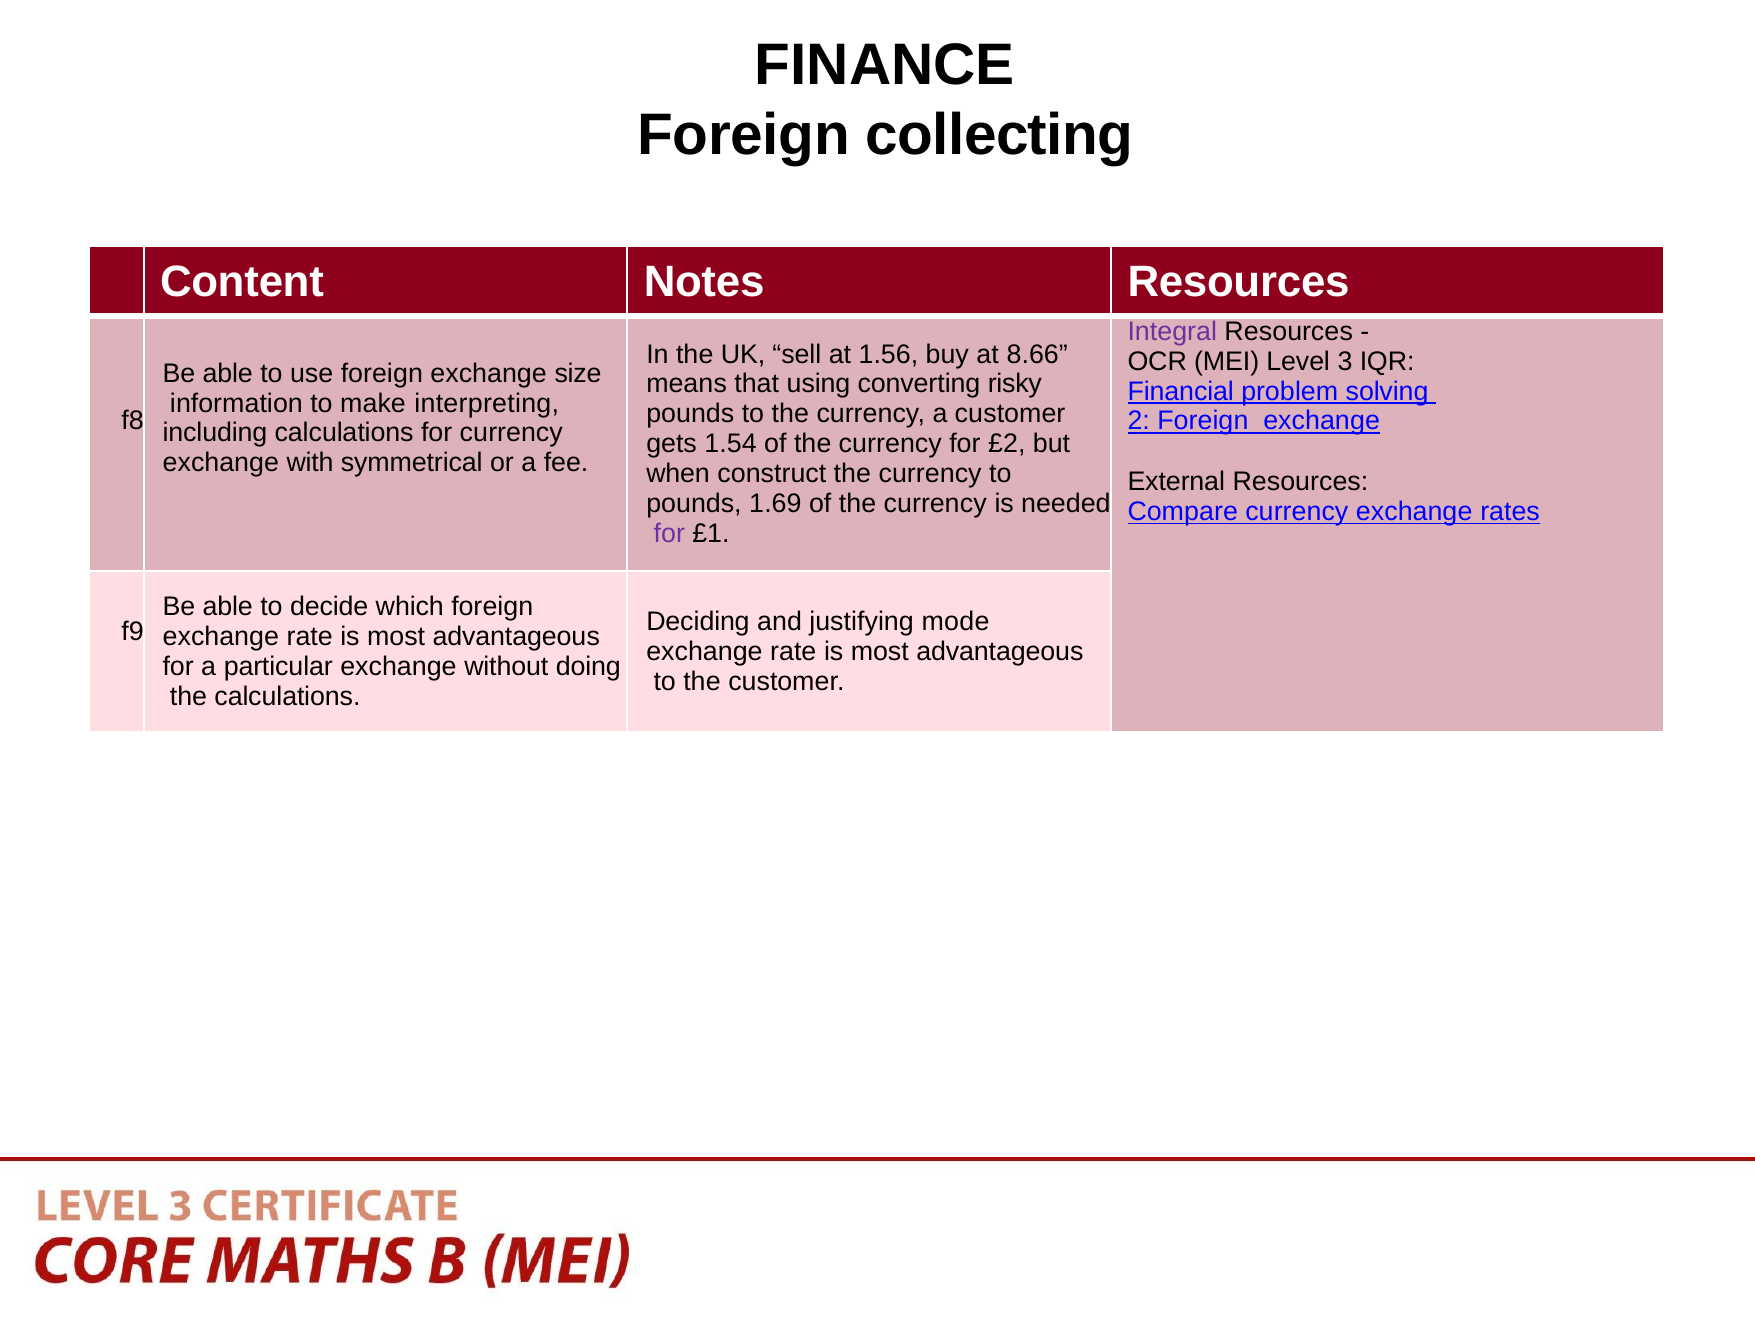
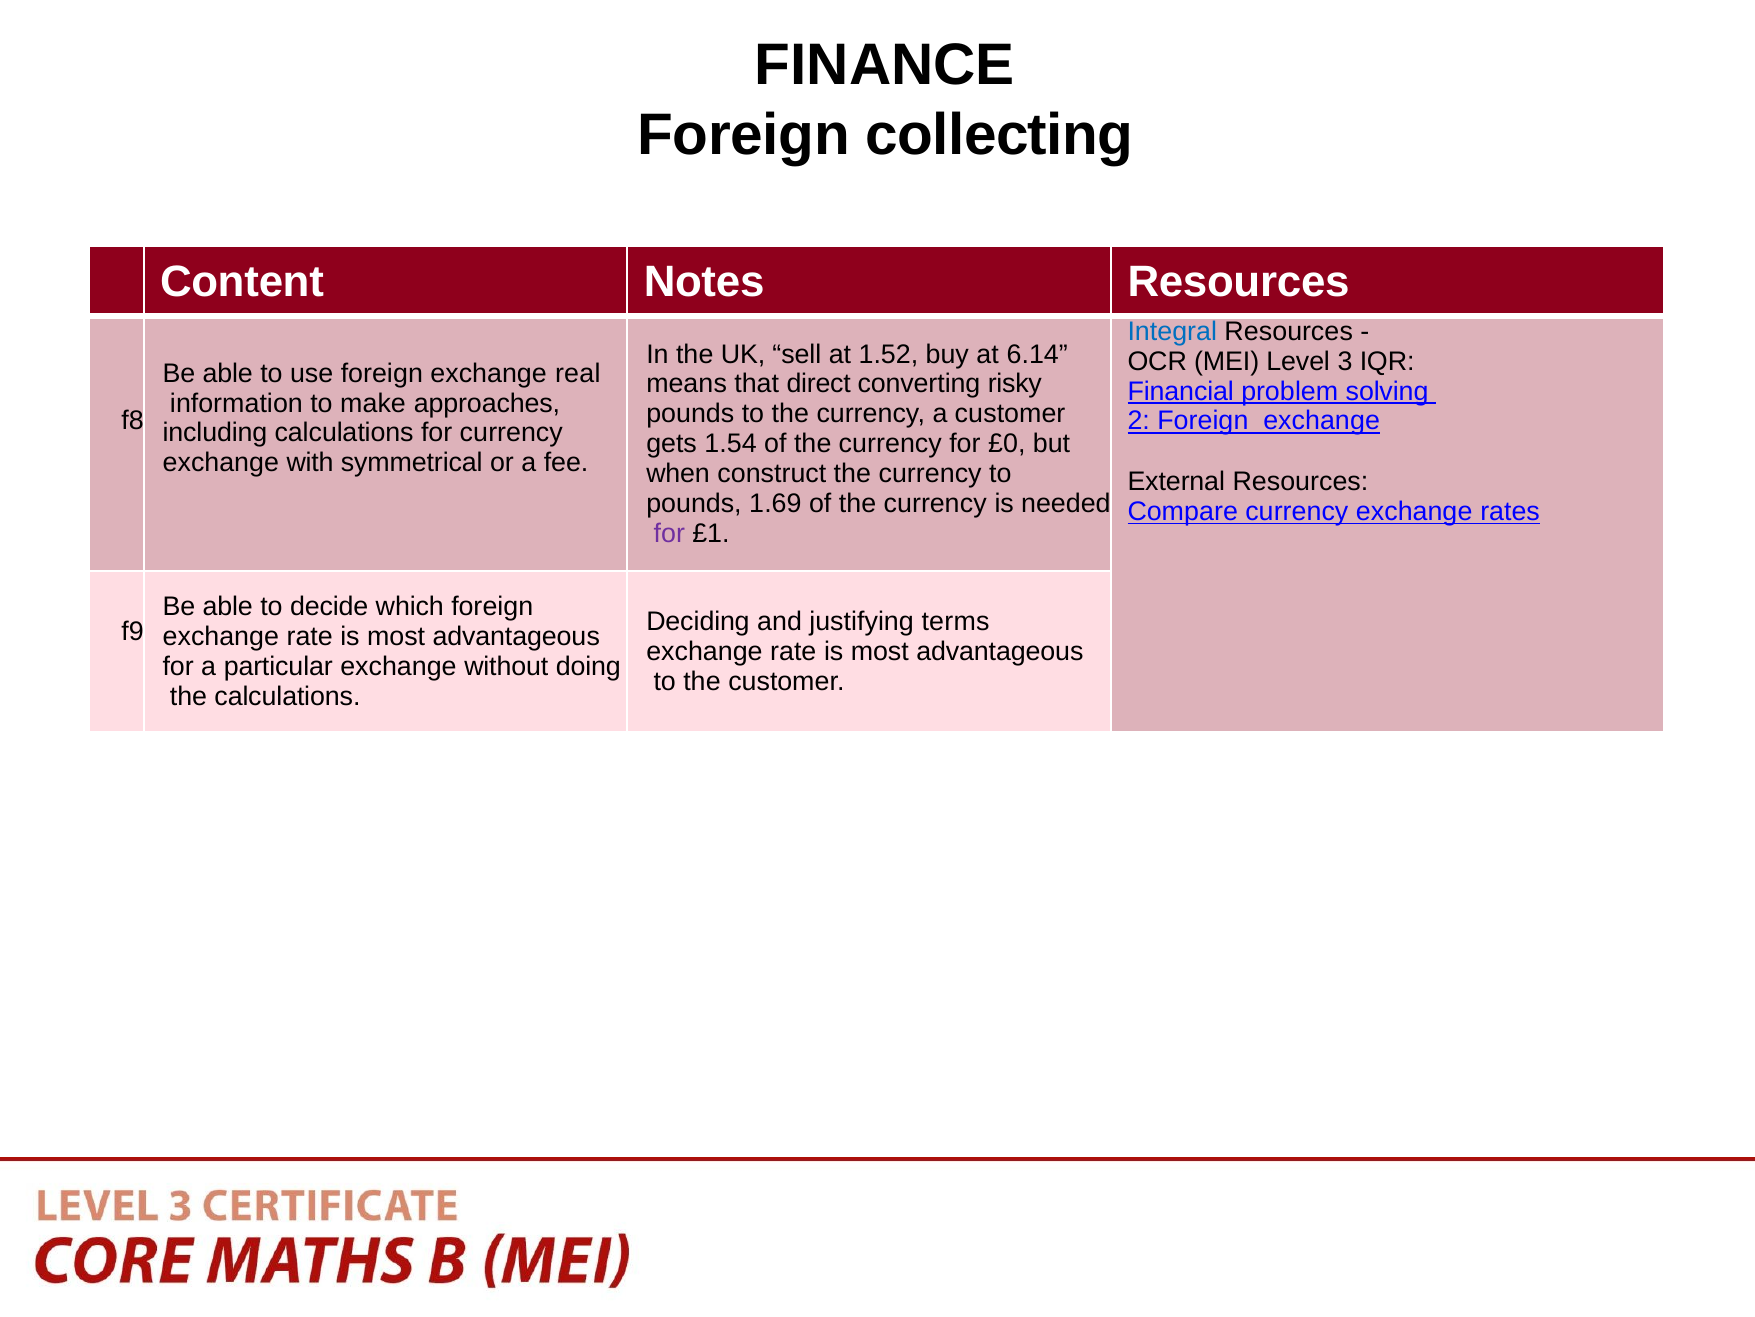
Integral colour: purple -> blue
1.56: 1.56 -> 1.52
8.66: 8.66 -> 6.14
size: size -> real
using: using -> direct
interpreting: interpreting -> approaches
£2: £2 -> £0
mode: mode -> terms
